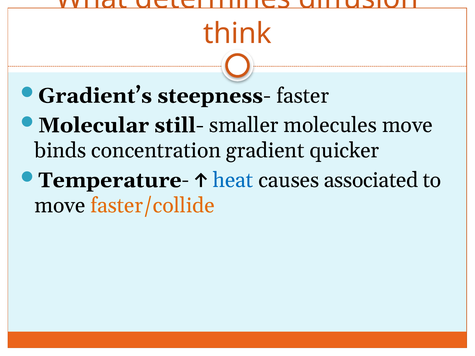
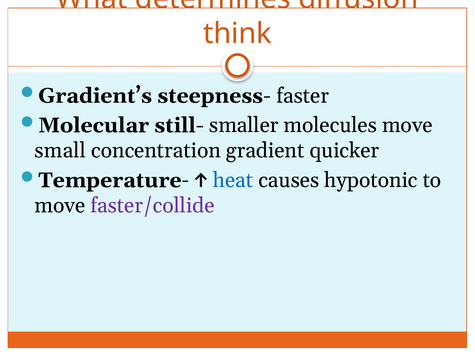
binds: binds -> small
associated: associated -> hypotonic
faster/collide colour: orange -> purple
